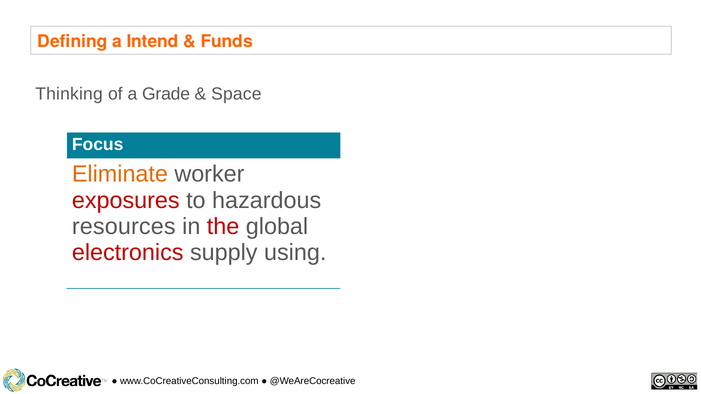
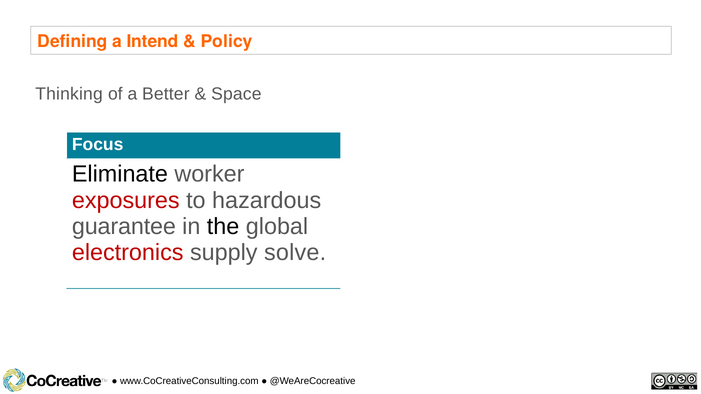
Funds: Funds -> Policy
Grade: Grade -> Better
Eliminate colour: orange -> black
resources: resources -> guarantee
the colour: red -> black
using: using -> solve
